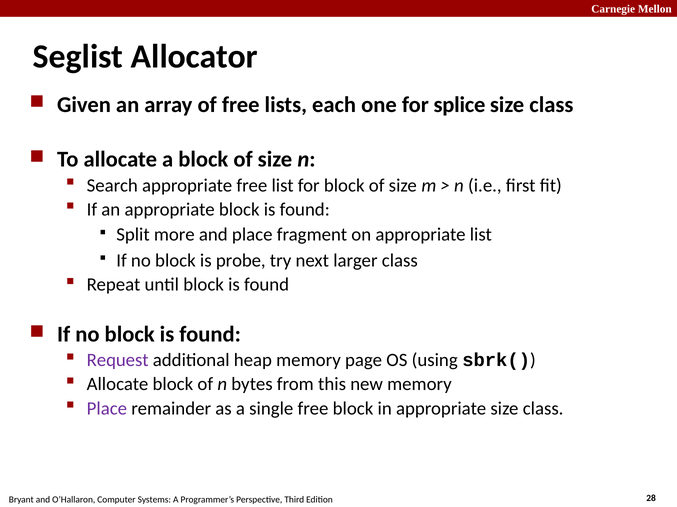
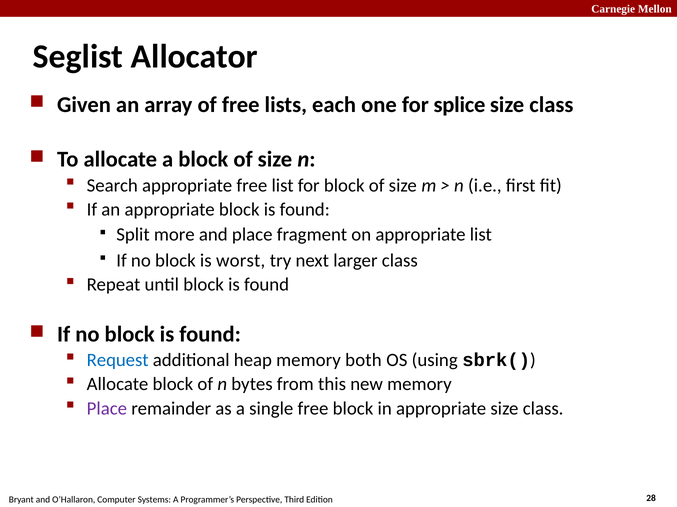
probe: probe -> worst
Request colour: purple -> blue
page: page -> both
